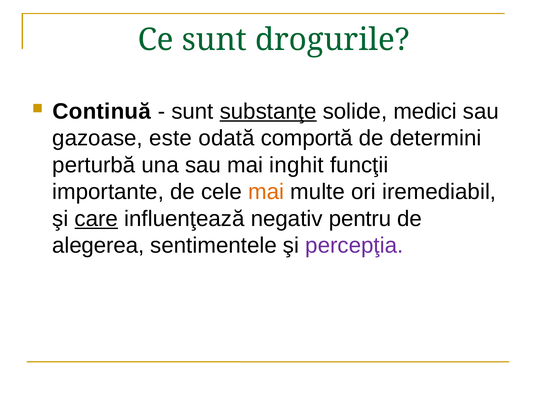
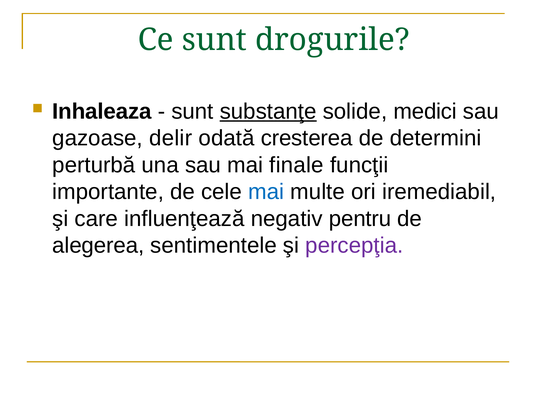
Continuă: Continuă -> Inhaleaza
este: este -> delir
comportă: comportă -> cresterea
inghit: inghit -> finale
mai at (266, 192) colour: orange -> blue
care underline: present -> none
